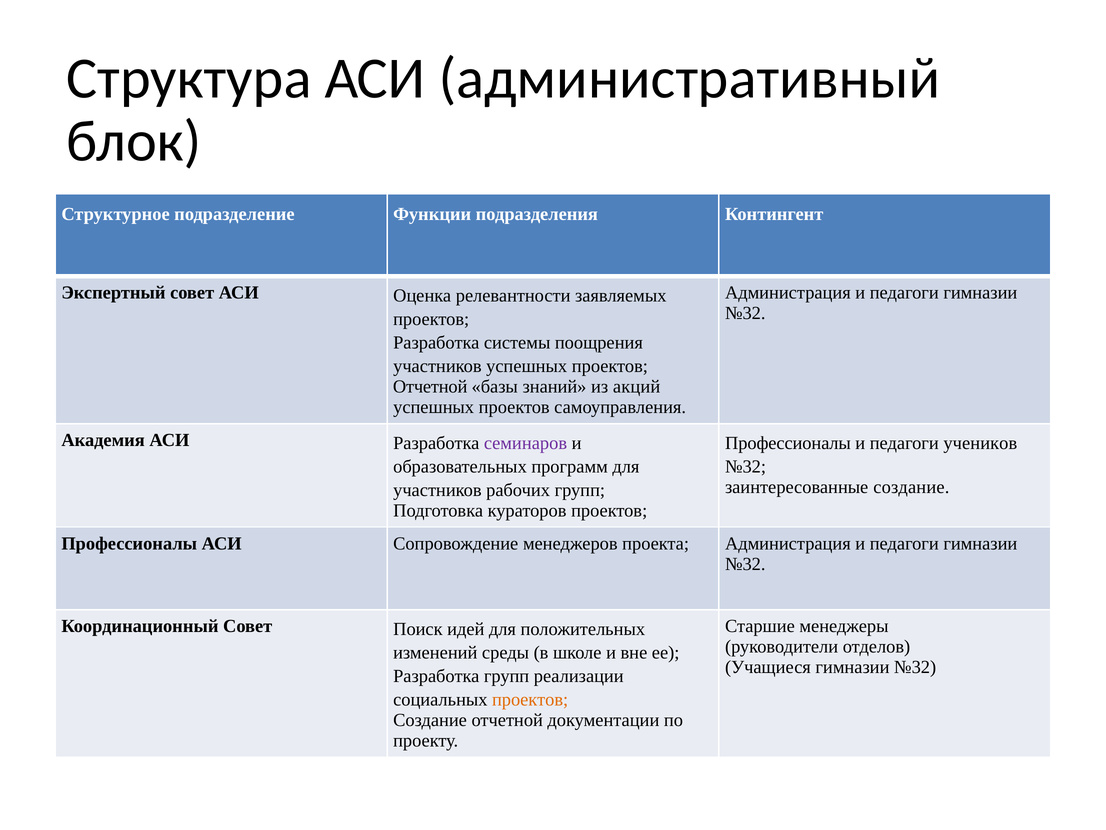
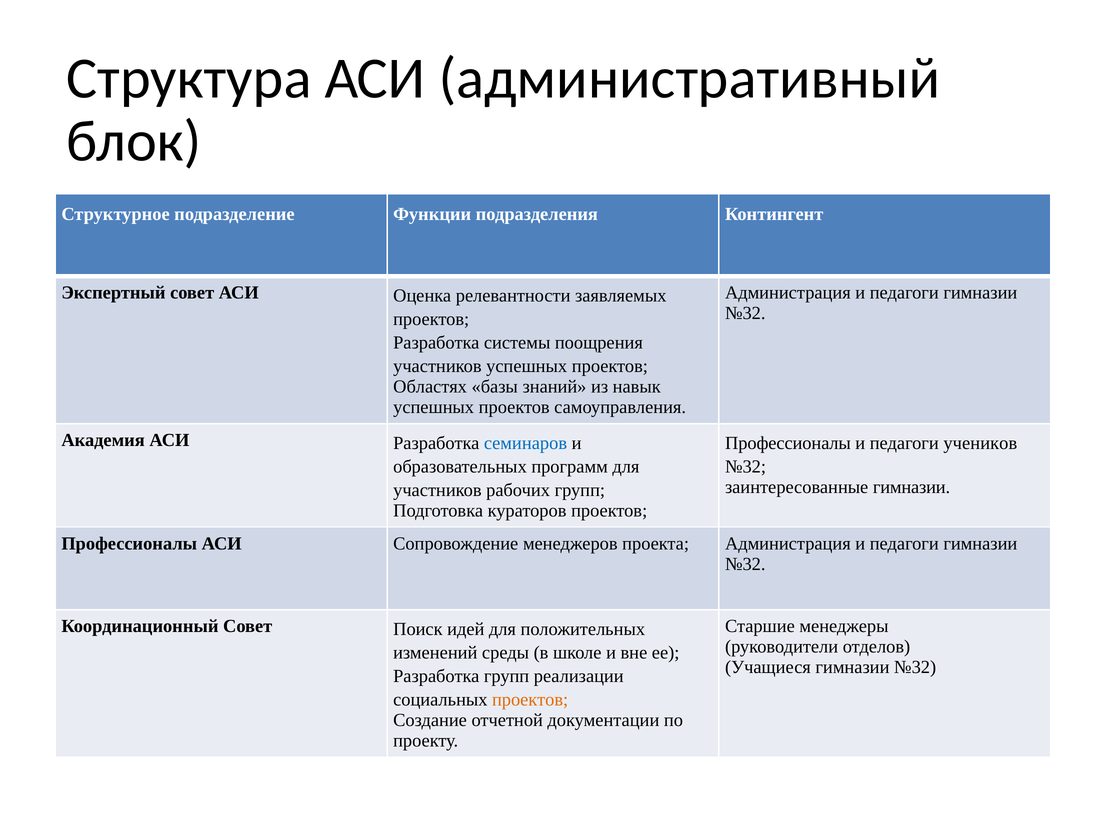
Отчетной at (430, 387): Отчетной -> Областях
акций: акций -> навык
семинаров colour: purple -> blue
заинтересованные создание: создание -> гимназии
